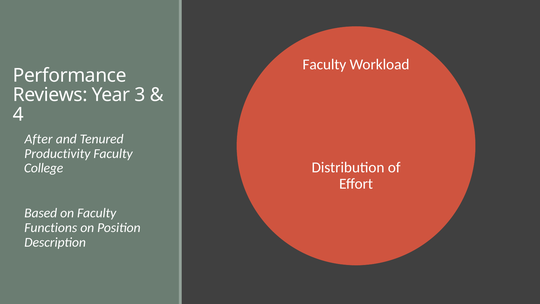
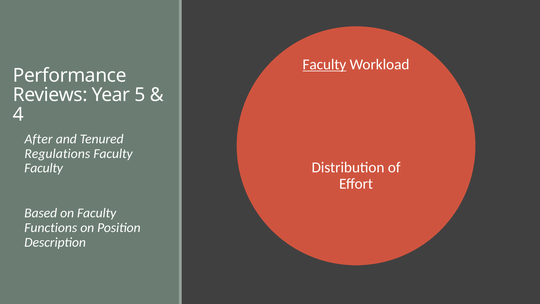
Faculty at (324, 64) underline: none -> present
3: 3 -> 5
Productivity: Productivity -> Regulations
College at (44, 168): College -> Faculty
